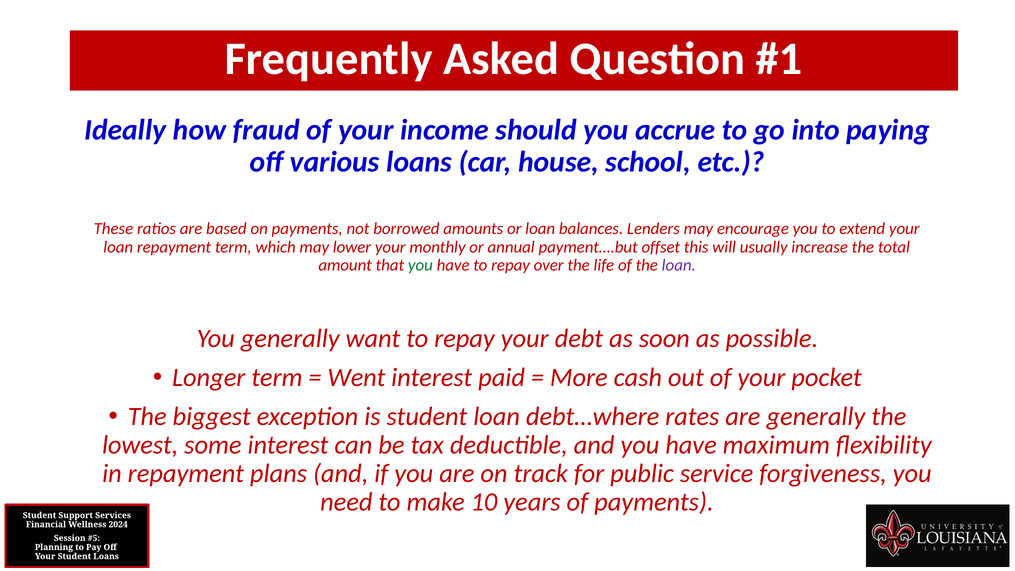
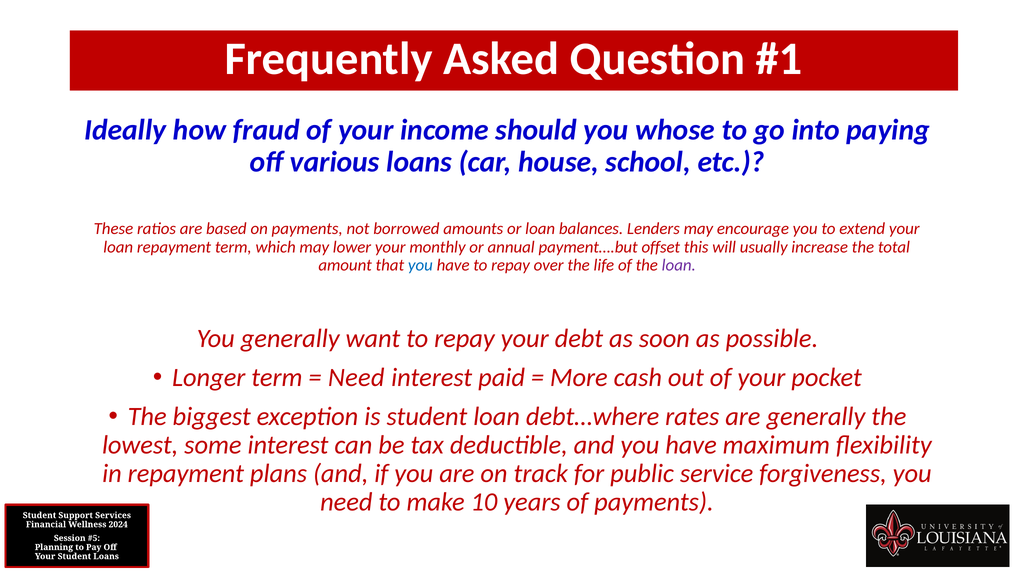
accrue: accrue -> whose
you at (420, 265) colour: green -> blue
Went at (356, 377): Went -> Need
